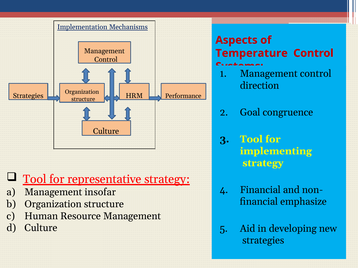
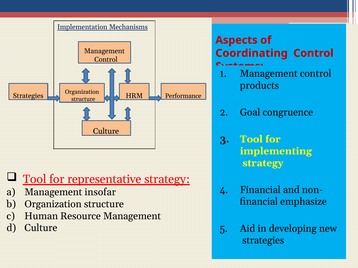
Temperature: Temperature -> Coordinating
direction: direction -> products
